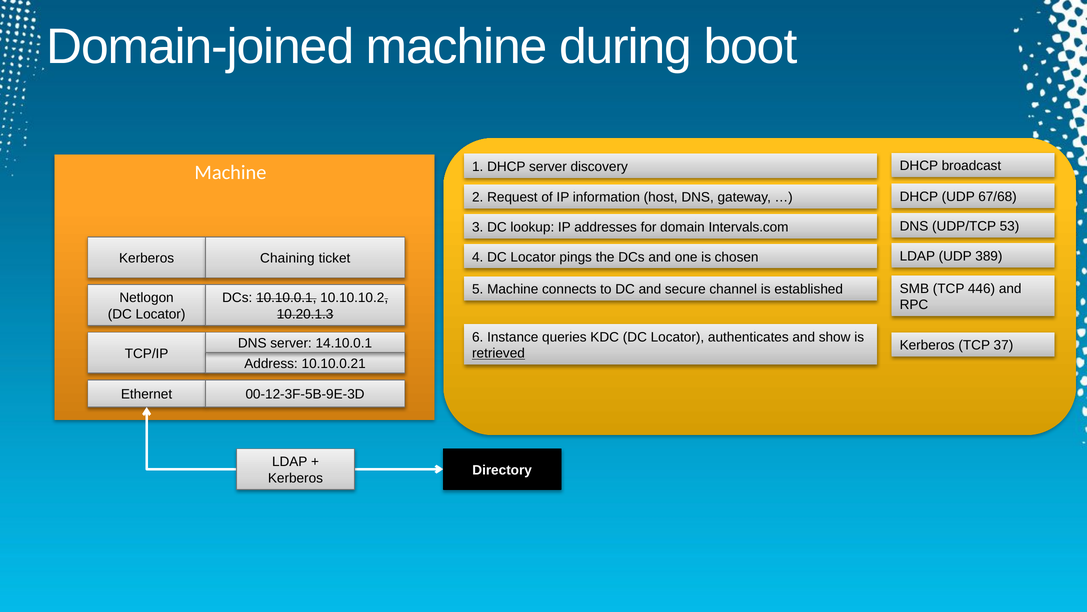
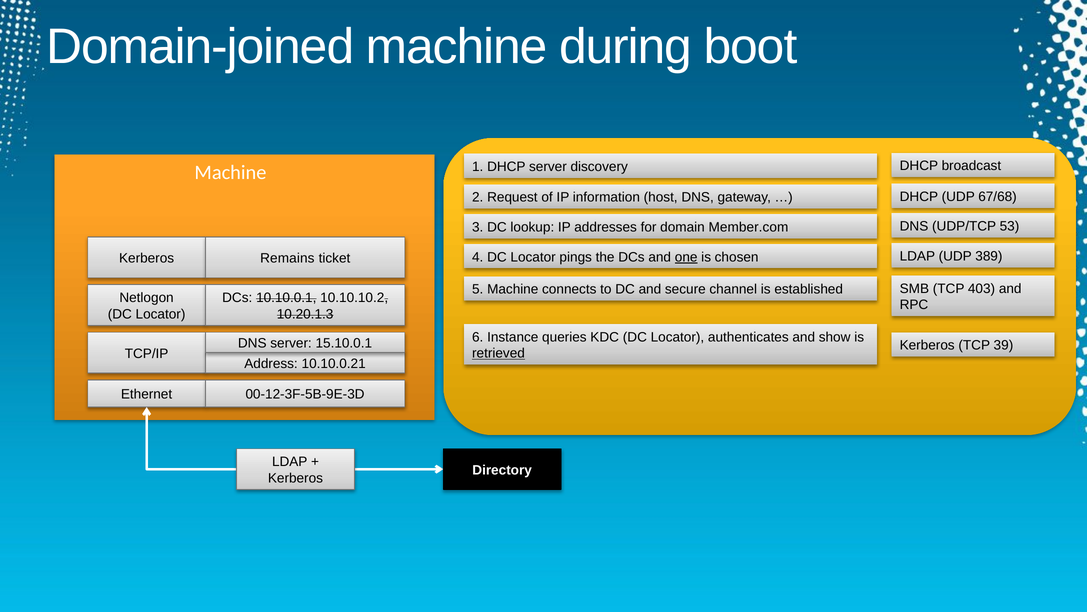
Intervals.com: Intervals.com -> Member.com
one underline: none -> present
Chaining: Chaining -> Remains
446: 446 -> 403
14.10.0.1: 14.10.0.1 -> 15.10.0.1
37: 37 -> 39
